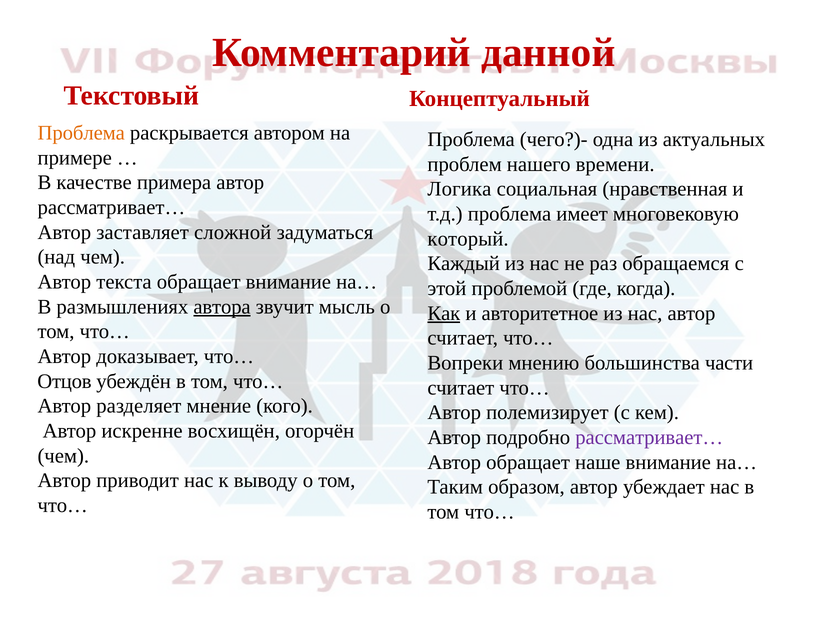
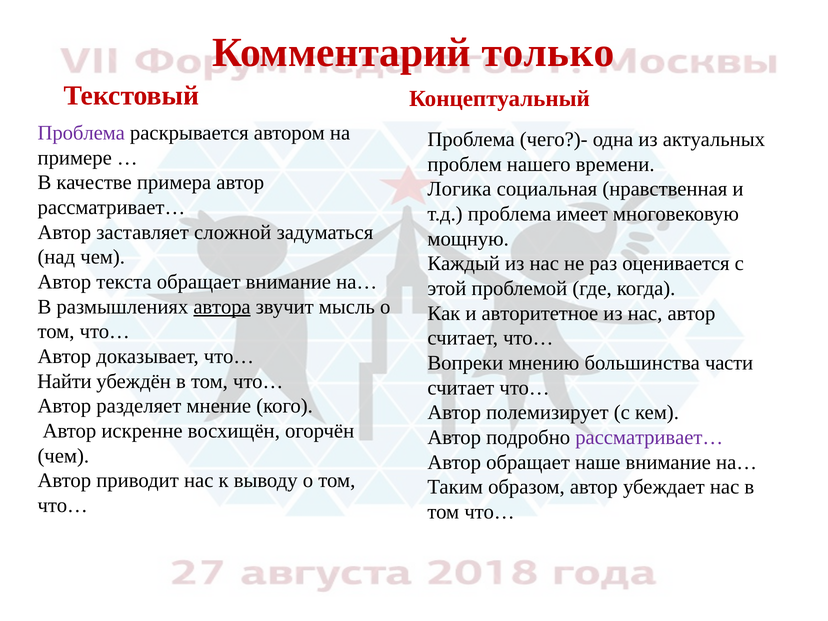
данной: данной -> только
Проблема at (81, 133) colour: orange -> purple
который: который -> мощную
обращаемся: обращаемся -> оценивается
Как underline: present -> none
Отцов: Отцов -> Найти
